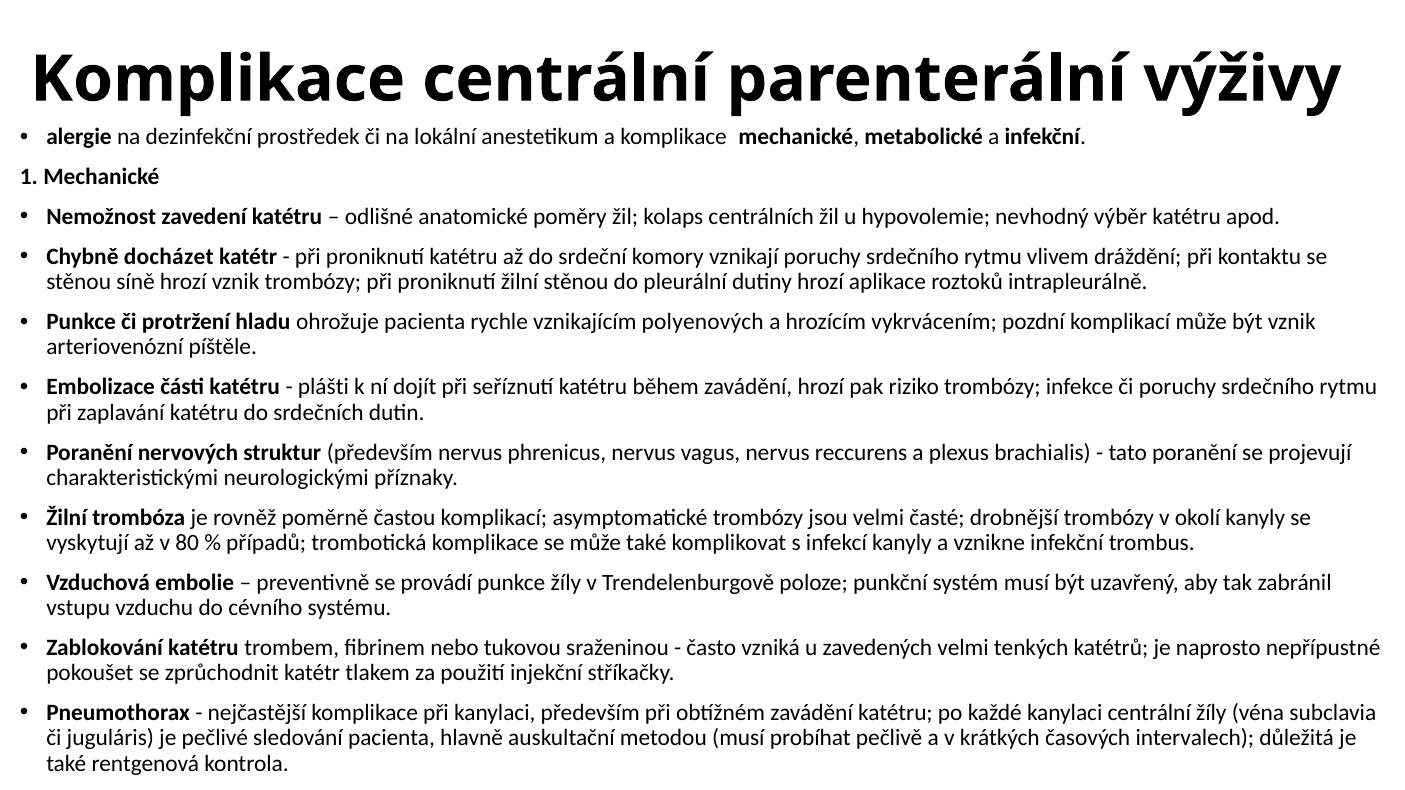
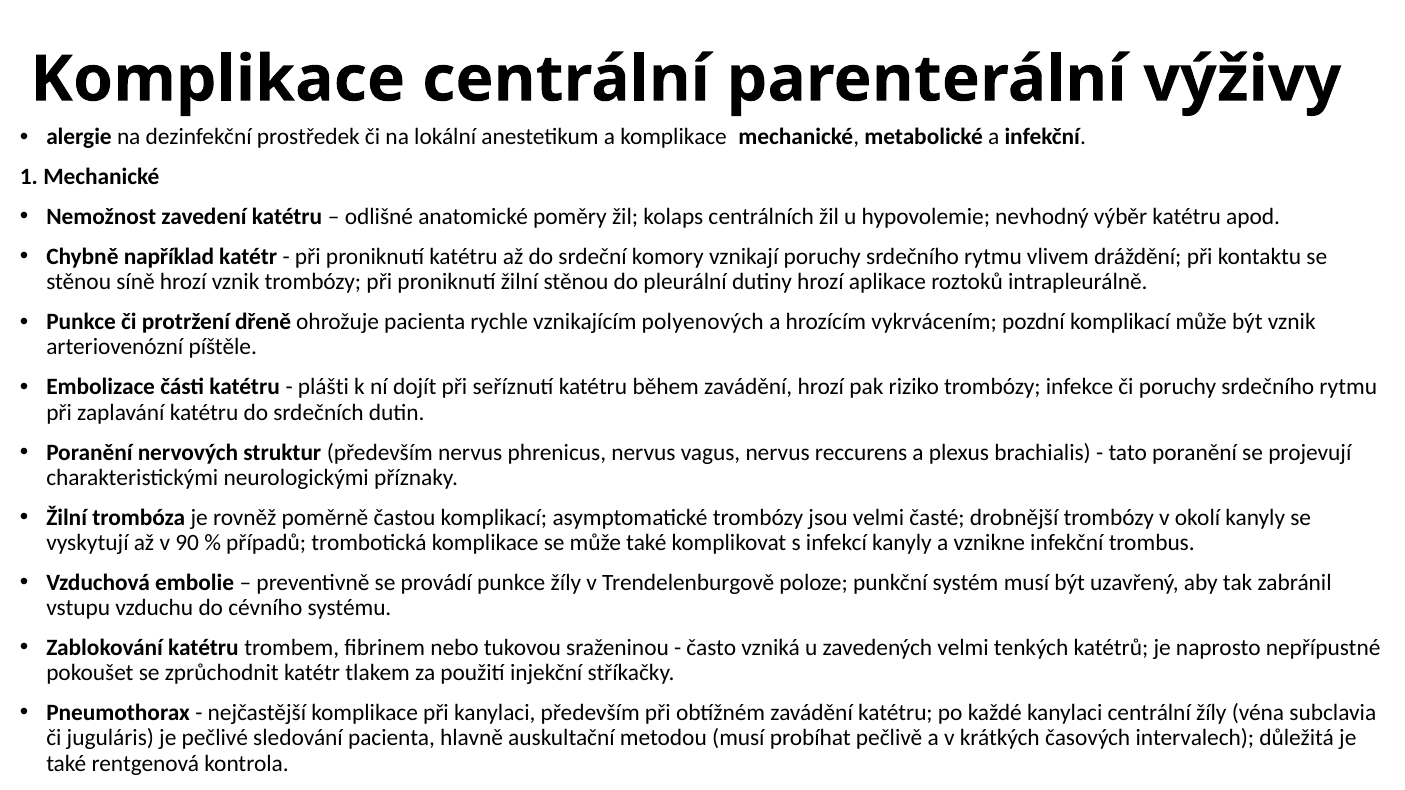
docházet: docházet -> například
hladu: hladu -> dřeně
80: 80 -> 90
